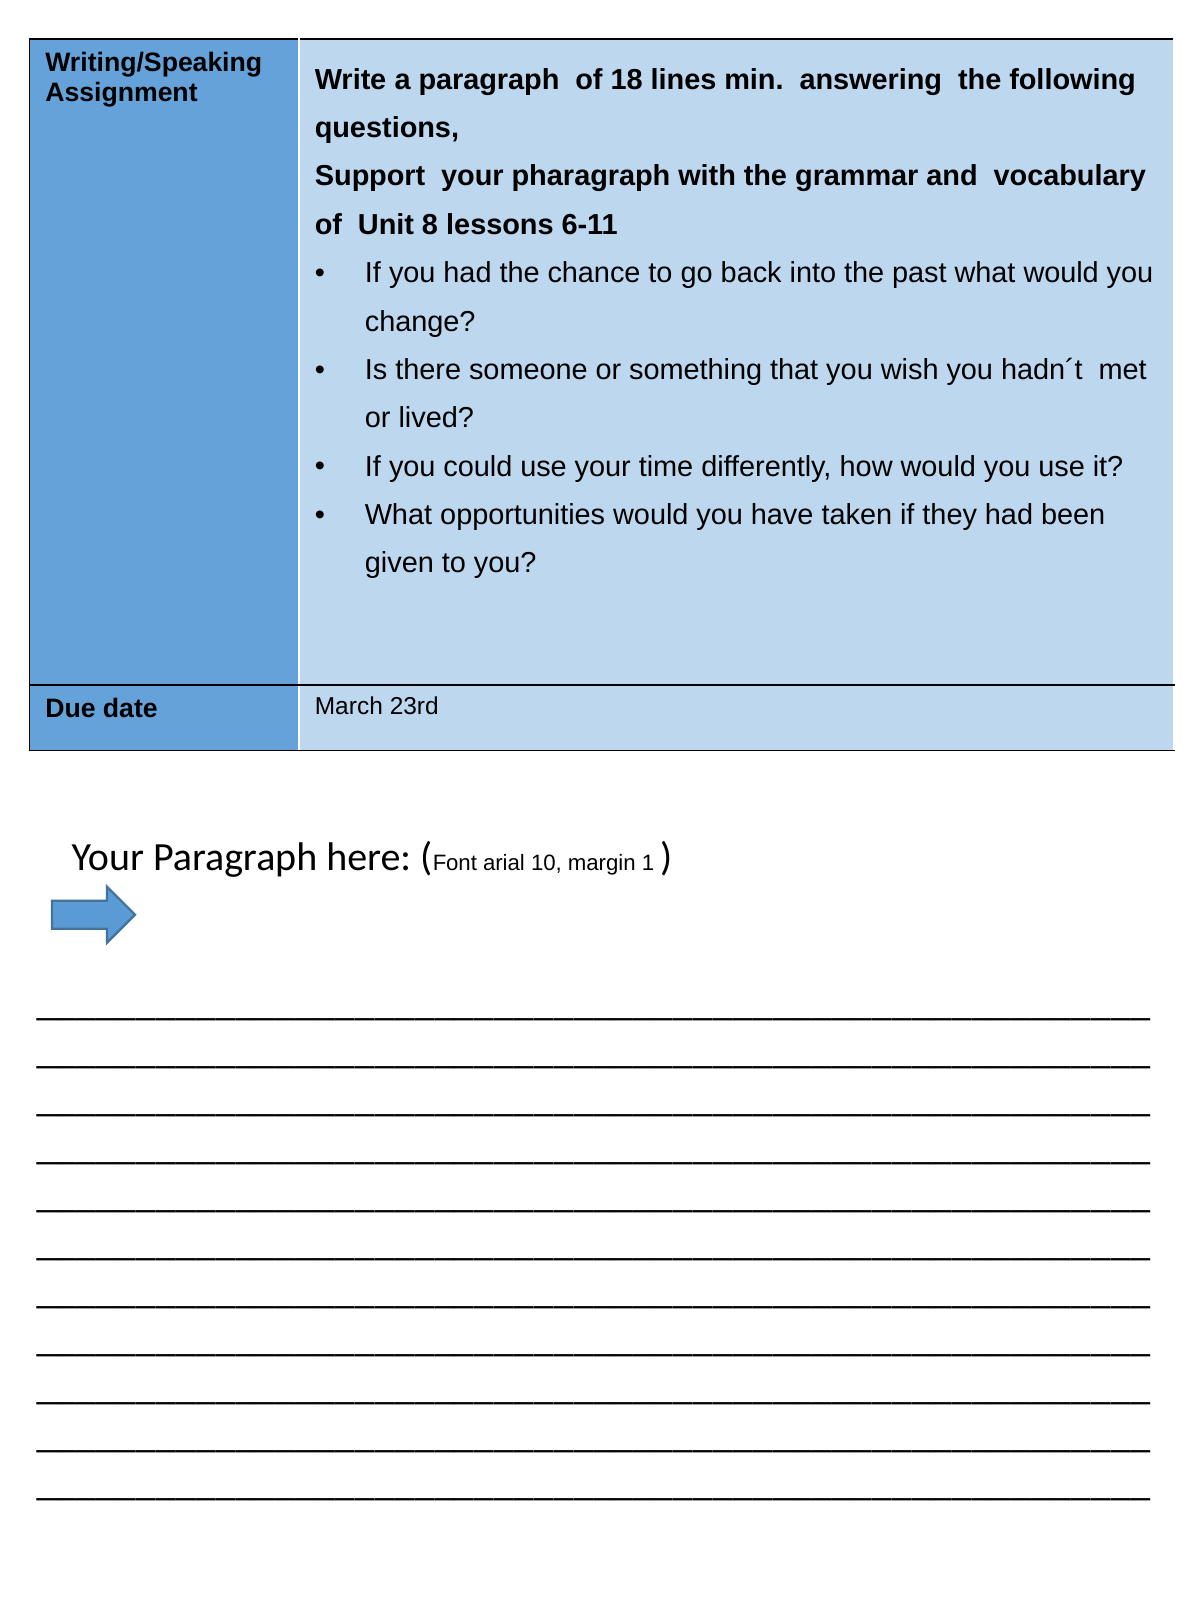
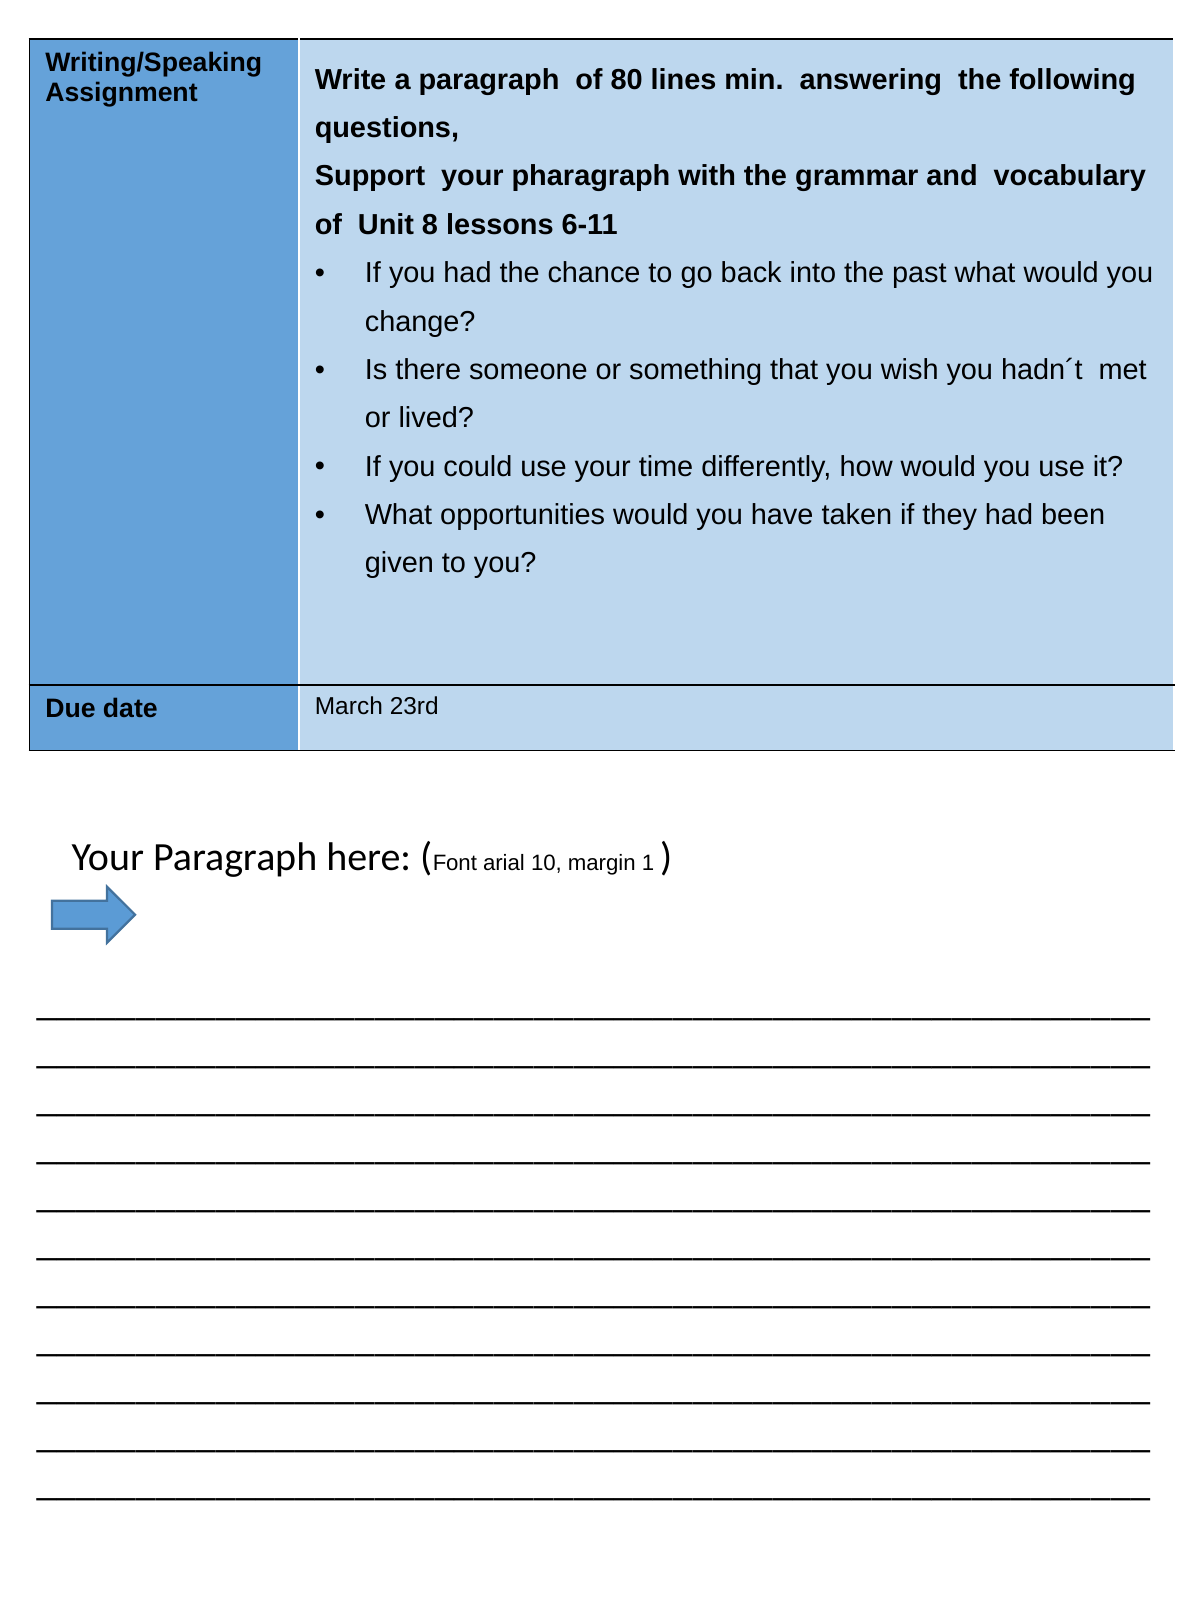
18: 18 -> 80
